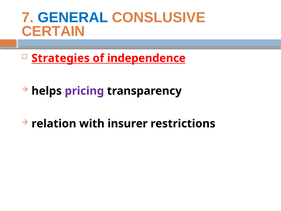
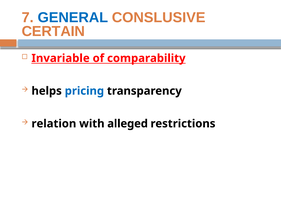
Strategies: Strategies -> Invariable
independence: independence -> comparability
pricing colour: purple -> blue
insurer: insurer -> alleged
